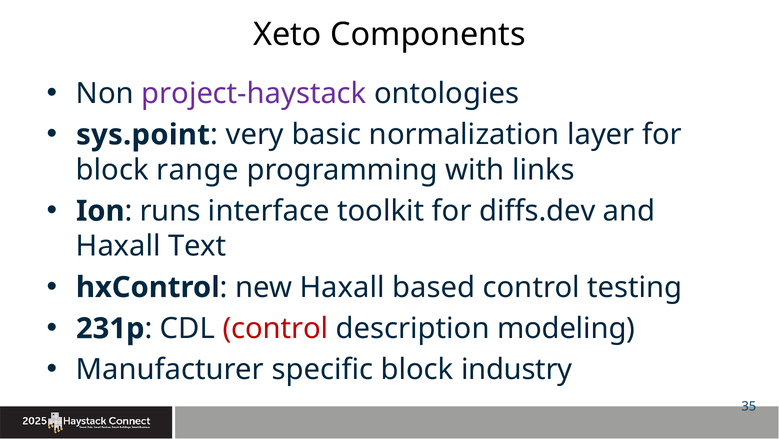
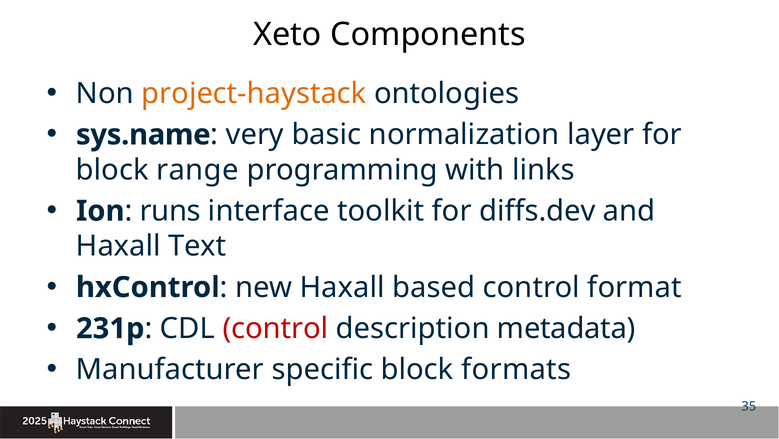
project-haystack colour: purple -> orange
sys.point: sys.point -> sys.name
testing: testing -> format
modeling: modeling -> metadata
industry: industry -> formats
